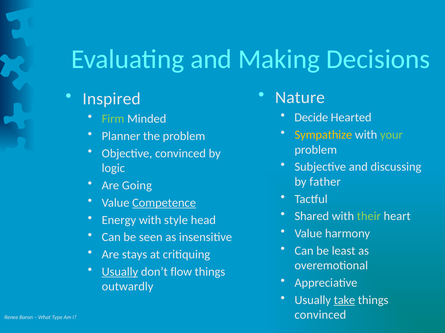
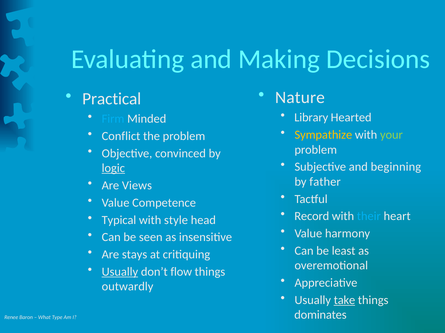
Inspired: Inspired -> Practical
Decide: Decide -> Library
Firm colour: light green -> light blue
Planner: Planner -> Conflict
discussing: discussing -> beginning
logic underline: none -> present
Going: Going -> Views
Competence underline: present -> none
Shared: Shared -> Record
their colour: light green -> light blue
Energy: Energy -> Typical
convinced at (320, 316): convinced -> dominates
